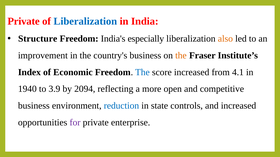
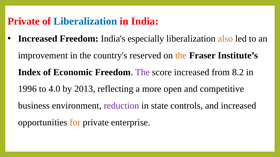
Structure at (38, 39): Structure -> Increased
country's business: business -> reserved
The at (142, 72) colour: blue -> purple
4.1: 4.1 -> 8.2
1940: 1940 -> 1996
3.9: 3.9 -> 4.0
2094: 2094 -> 2013
reduction colour: blue -> purple
for colour: purple -> orange
